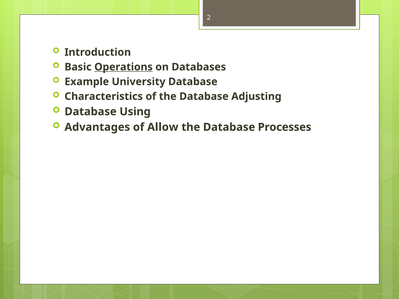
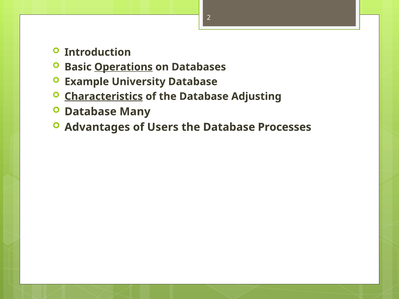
Characteristics underline: none -> present
Using: Using -> Many
Allow: Allow -> Users
